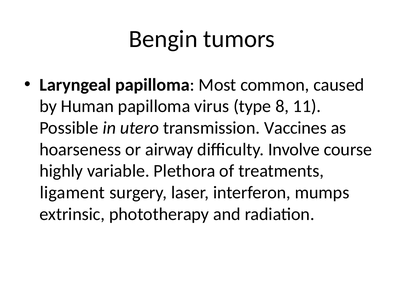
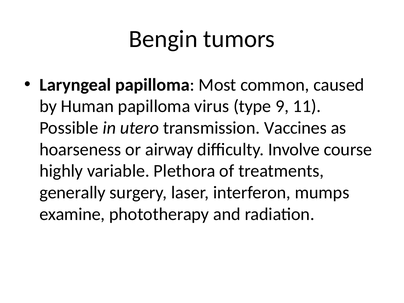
8: 8 -> 9
ligament: ligament -> generally
extrinsic: extrinsic -> examine
